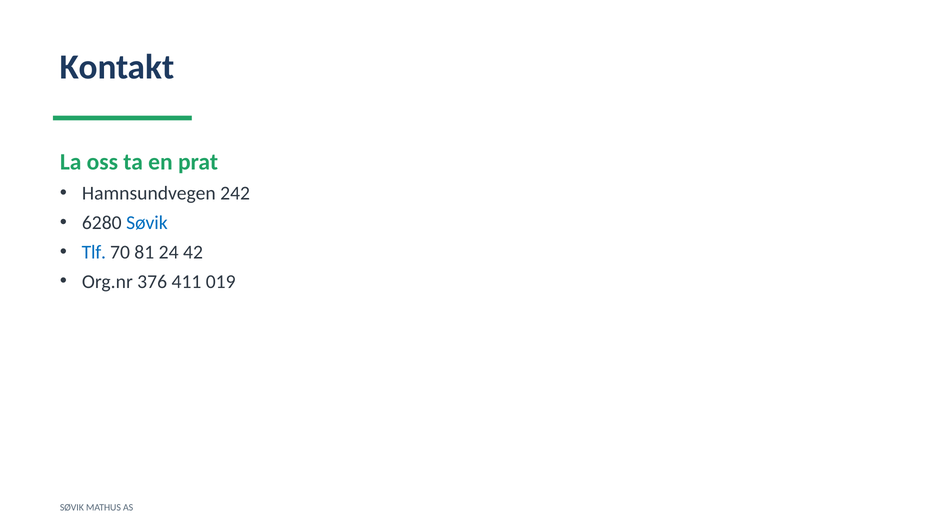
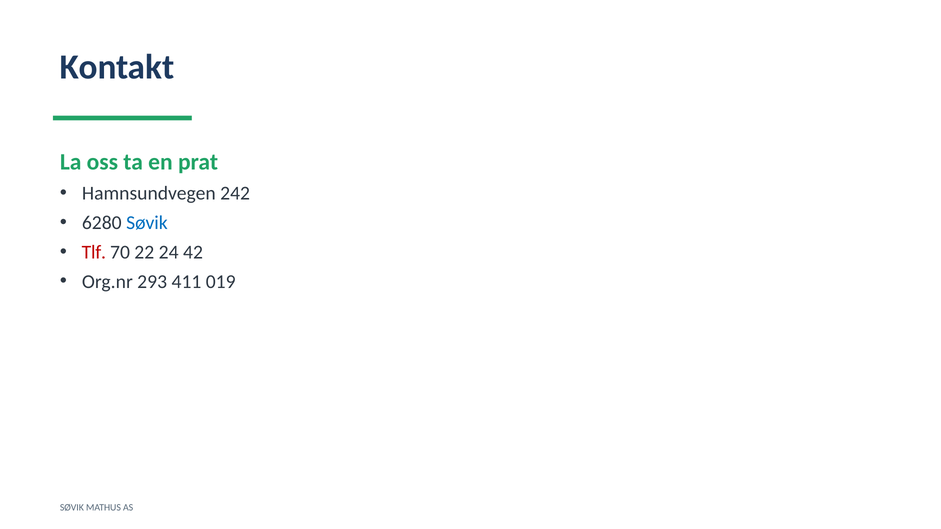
Tlf colour: blue -> red
81: 81 -> 22
376: 376 -> 293
